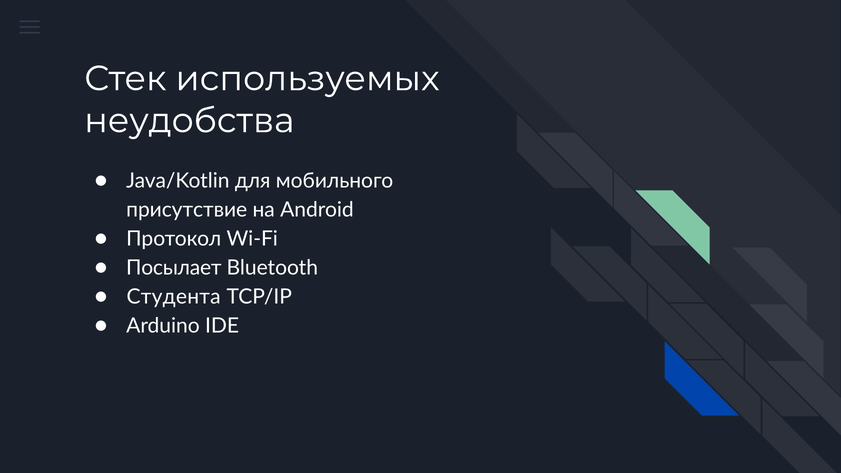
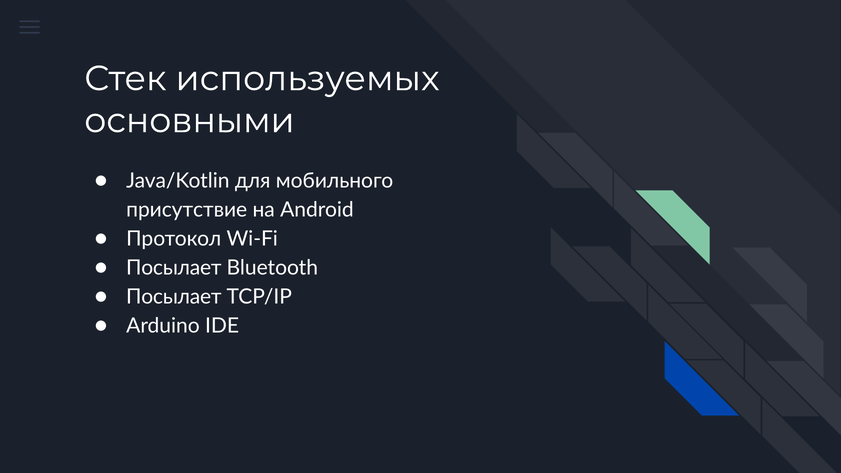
неудобства: неудобства -> основными
Студента at (174, 297): Студента -> Посылает
